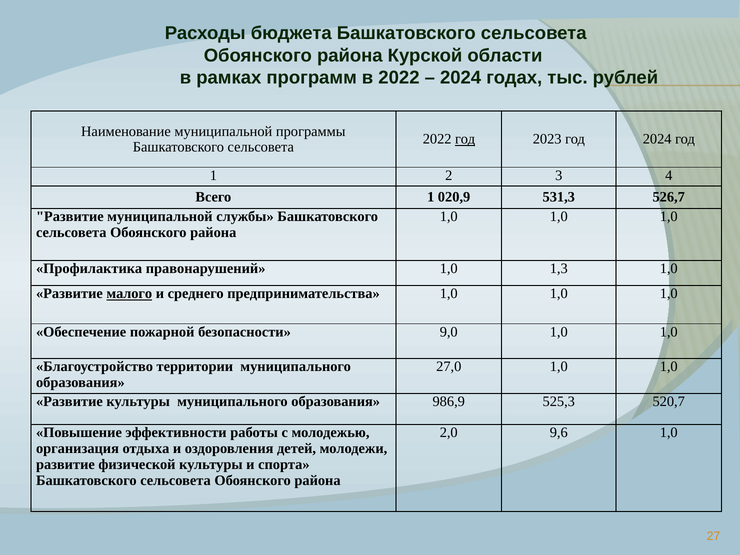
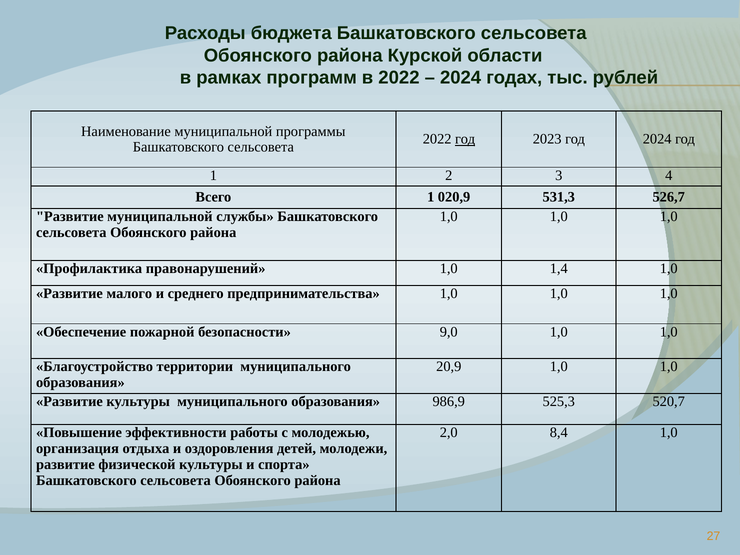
1,3: 1,3 -> 1,4
малого underline: present -> none
27,0: 27,0 -> 20,9
9,6: 9,6 -> 8,4
